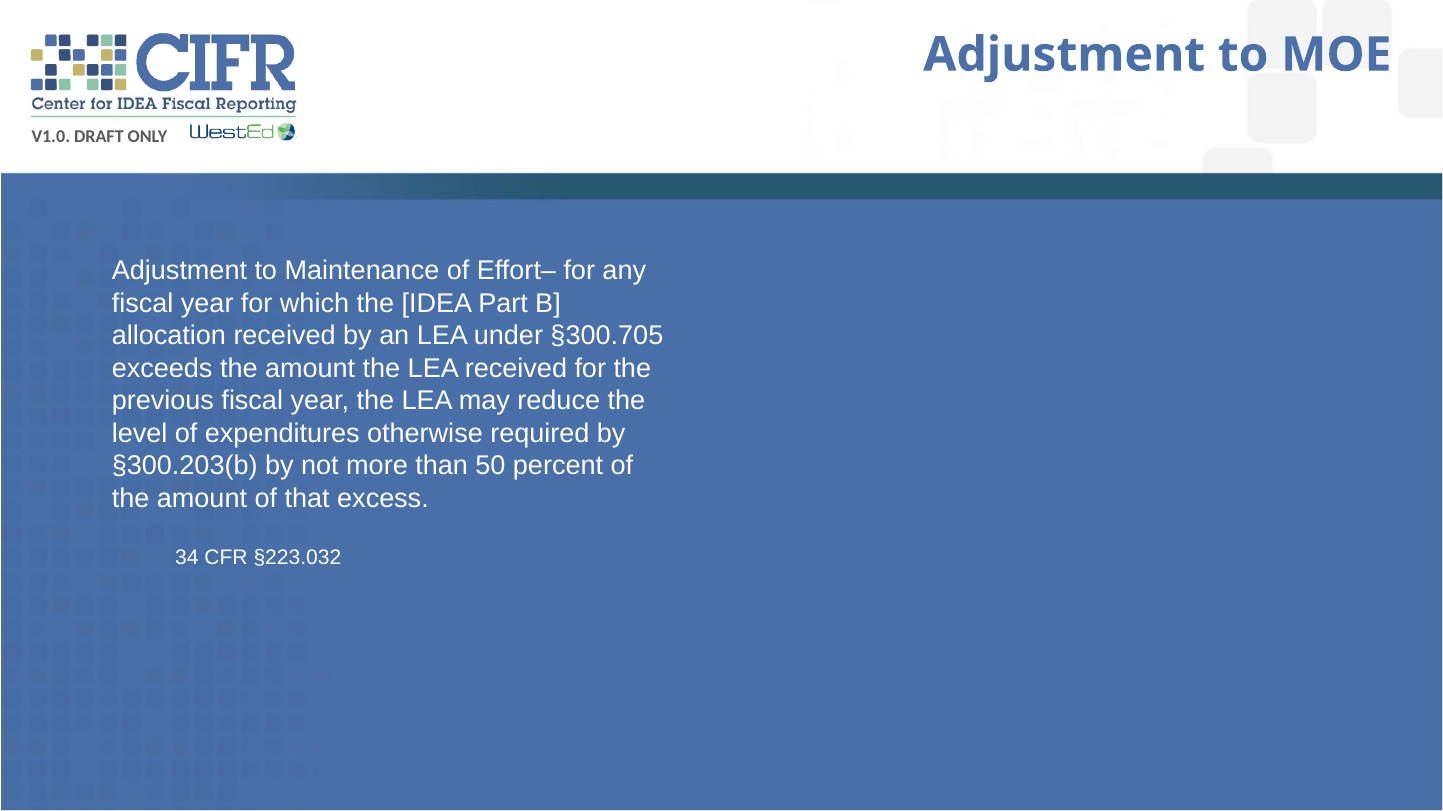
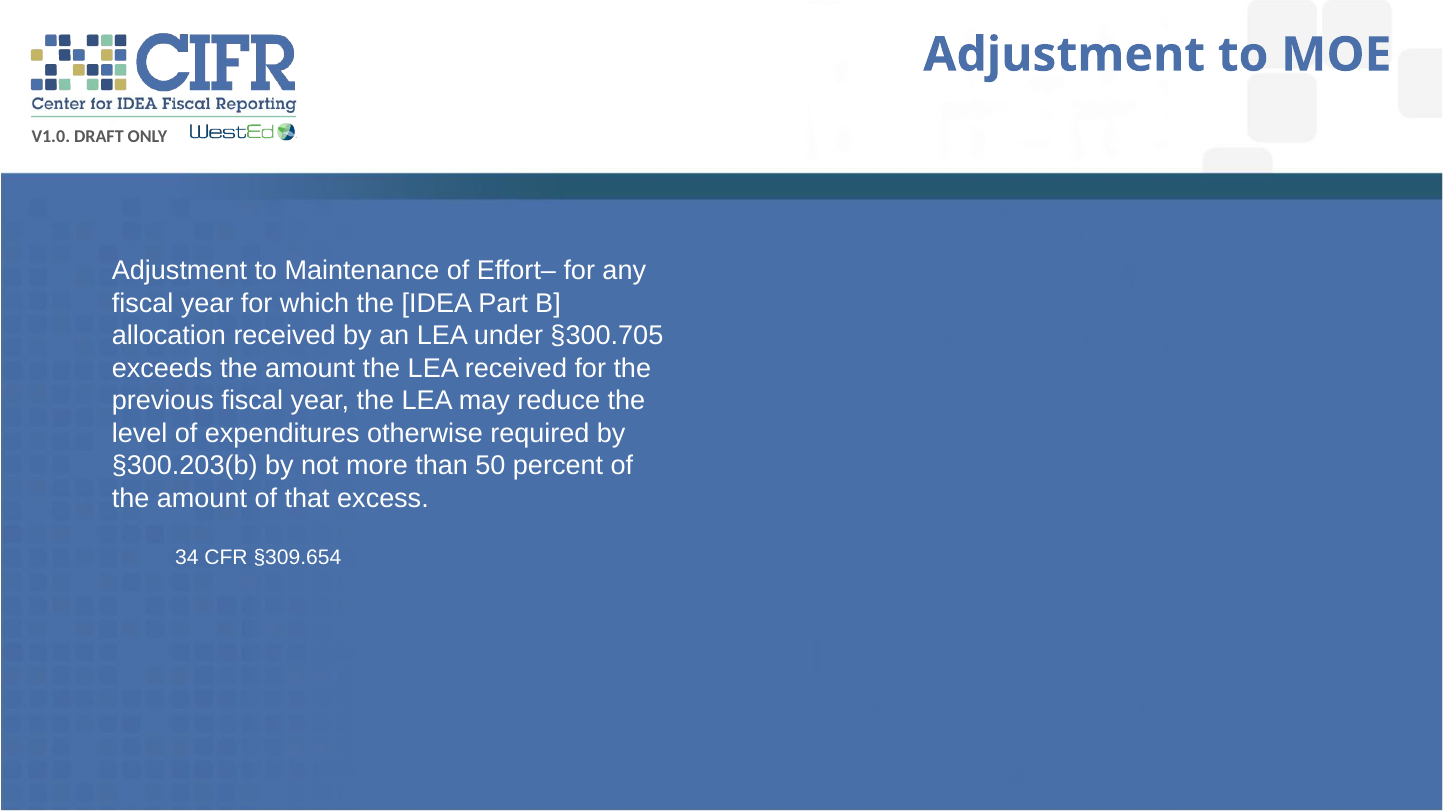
§223.032: §223.032 -> §309.654
